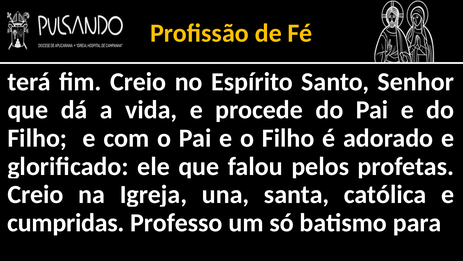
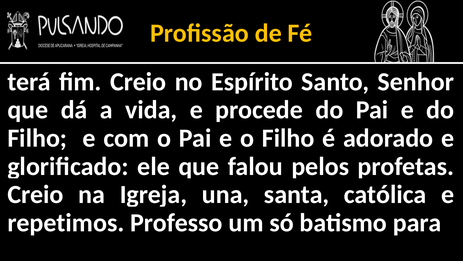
cumpridas: cumpridas -> repetimos
